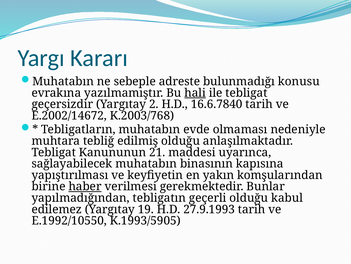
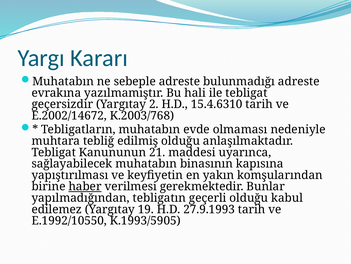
bulunmadığı konusu: konusu -> adreste
hali underline: present -> none
16.6.7840: 16.6.7840 -> 15.4.6310
